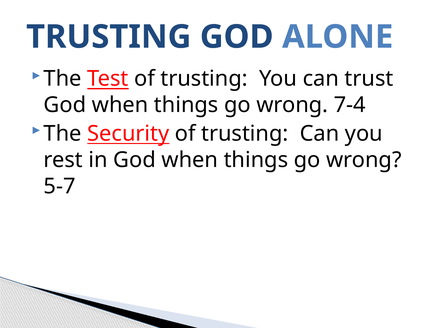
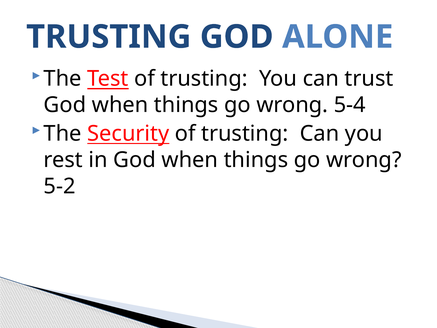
7-4: 7-4 -> 5-4
5-7: 5-7 -> 5-2
